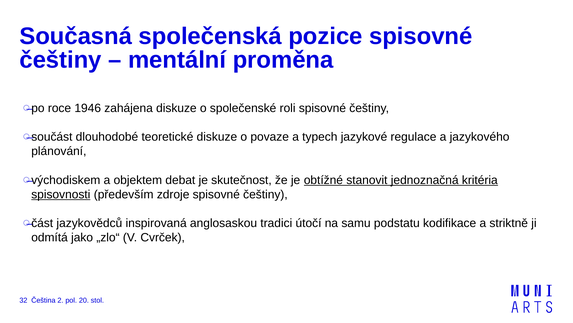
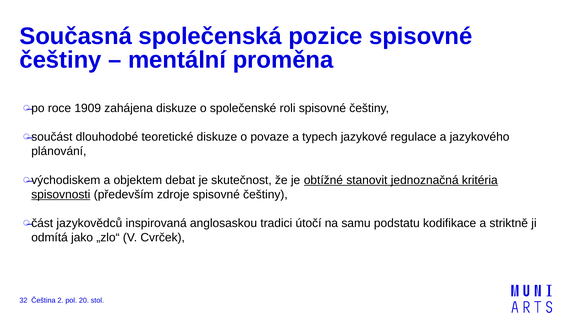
1946: 1946 -> 1909
